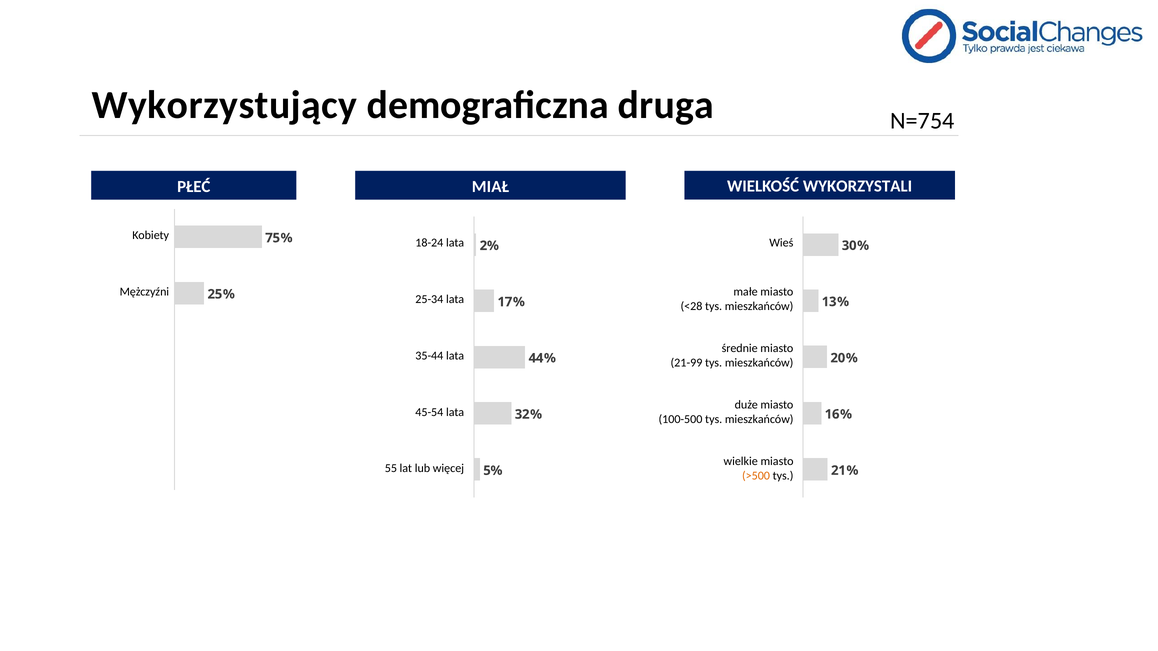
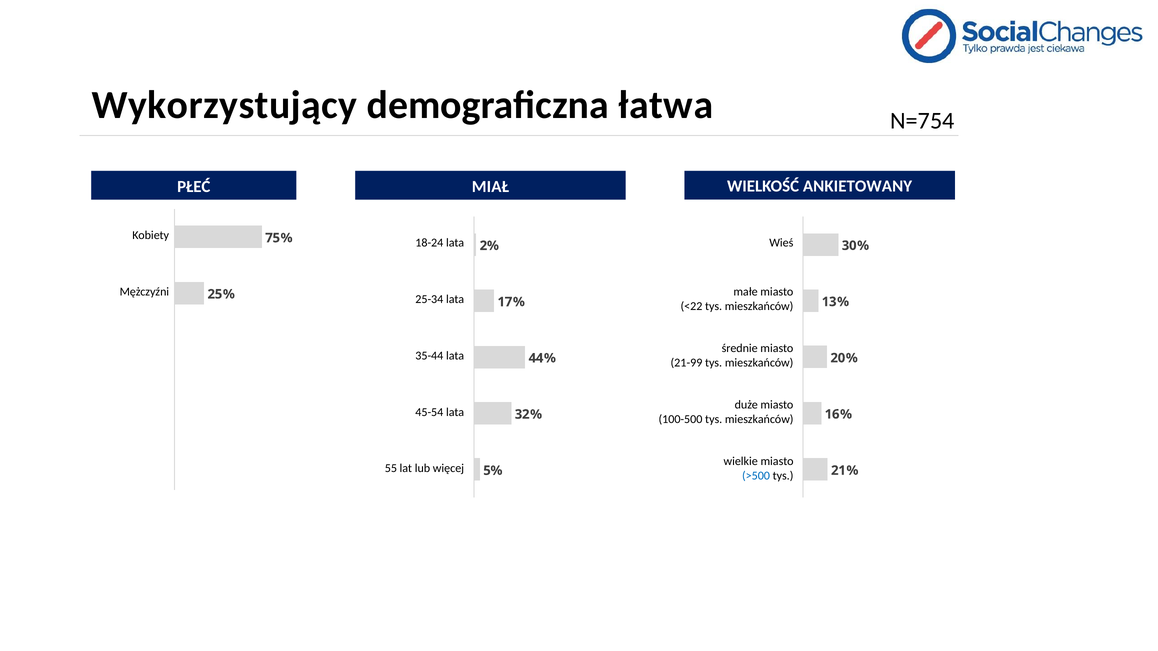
druga: druga -> łatwa
WYKORZYSTALI: WYKORZYSTALI -> ANKIETOWANY
<28: <28 -> <22
>500 colour: orange -> blue
